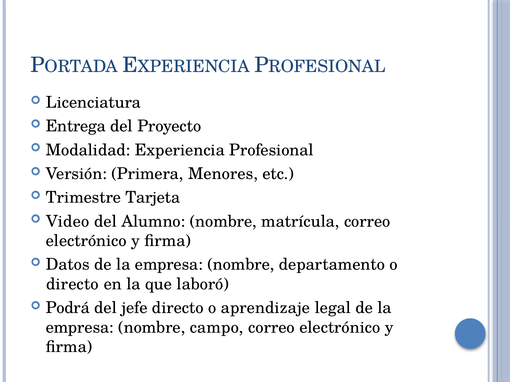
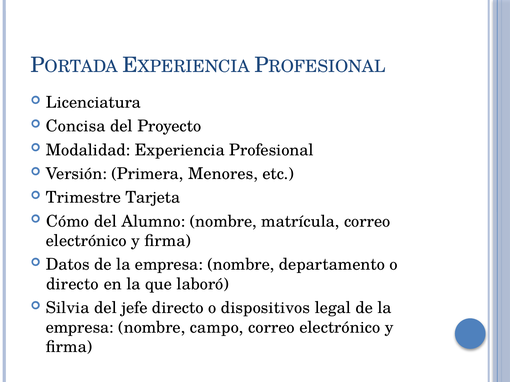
Entrega: Entrega -> Concisa
Video: Video -> Cómo
Podrá: Podrá -> Silvia
aprendizaje: aprendizaje -> dispositivos
